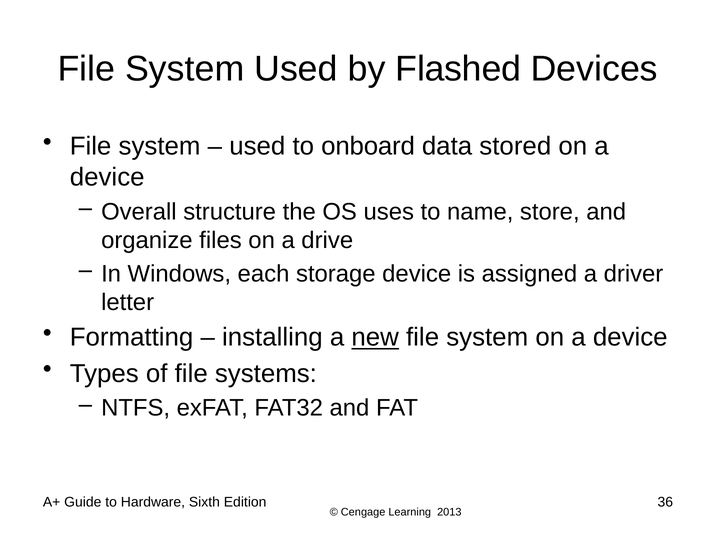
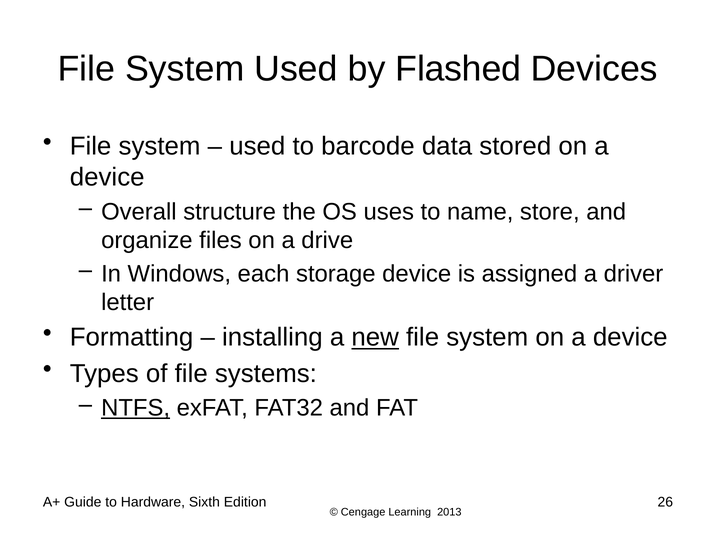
onboard: onboard -> barcode
NTFS underline: none -> present
36: 36 -> 26
